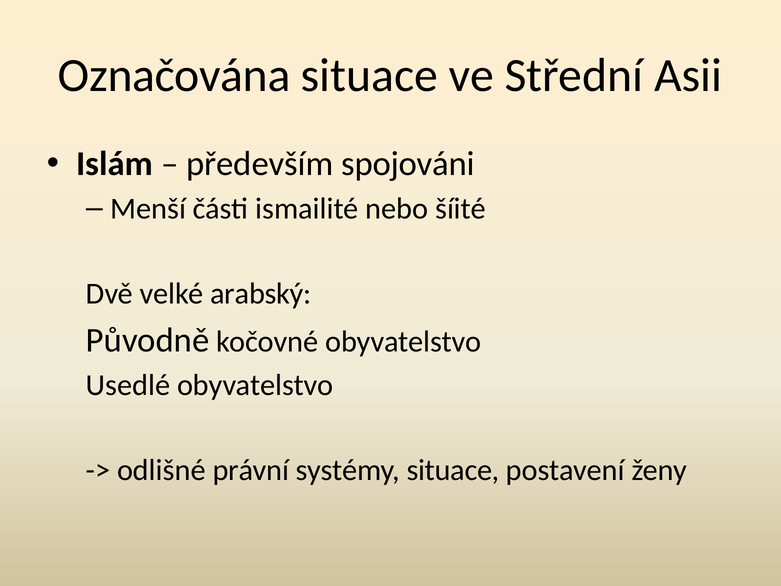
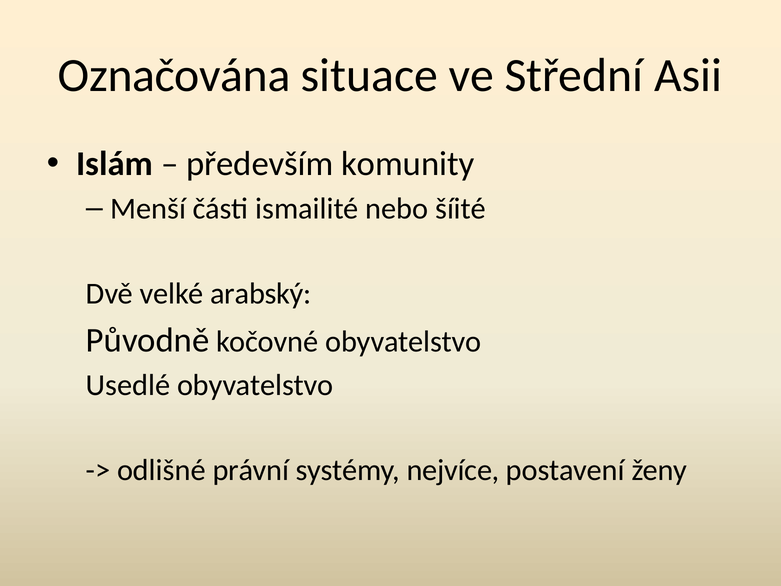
spojováni: spojováni -> komunity
systémy situace: situace -> nejvíce
